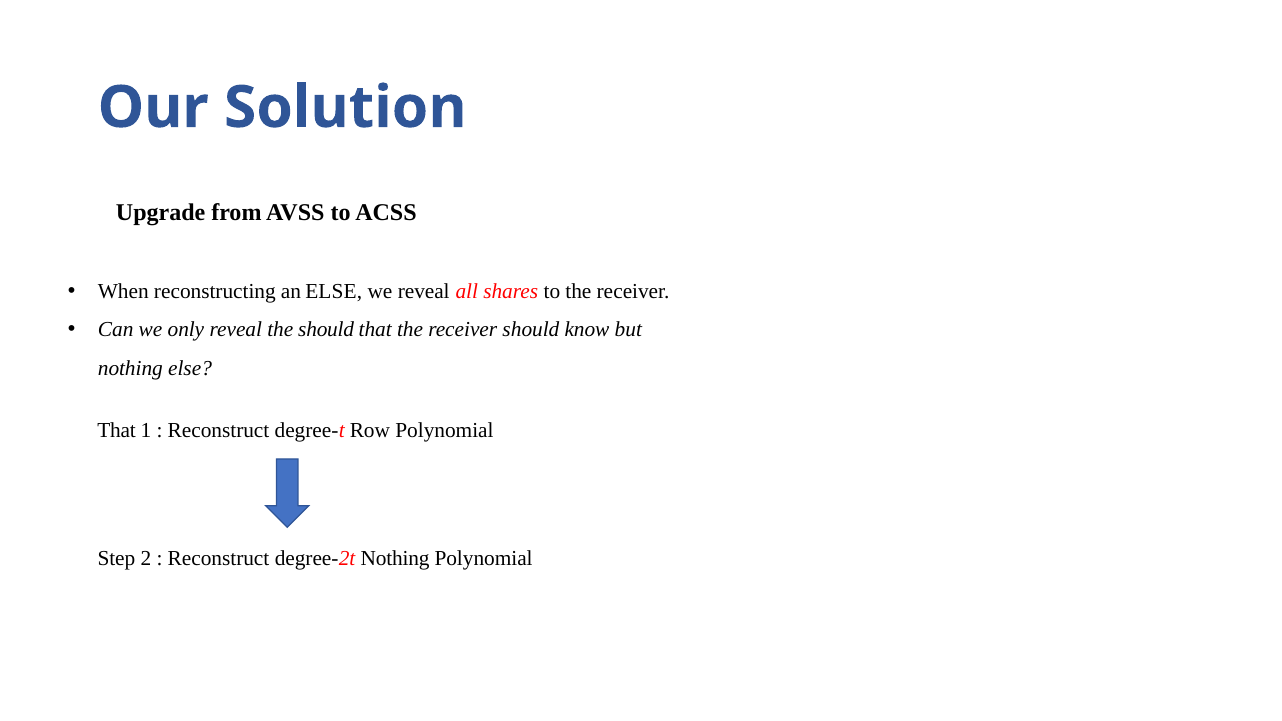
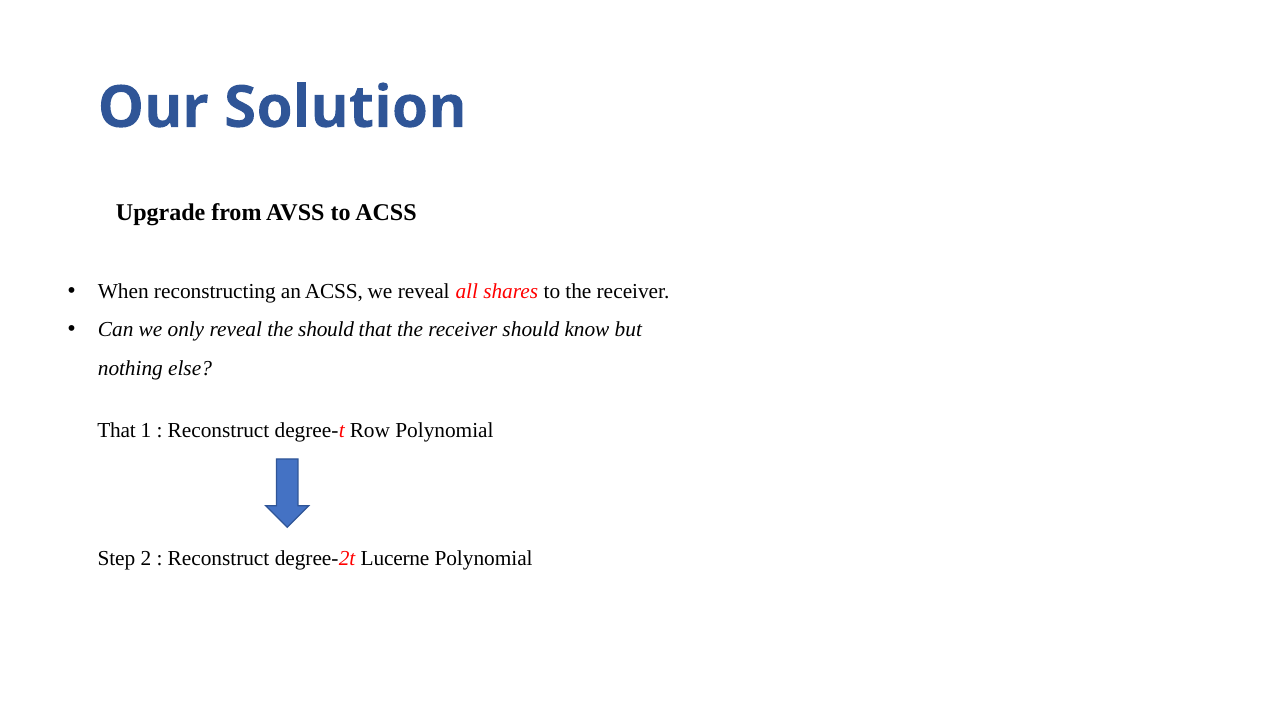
an ELSE: ELSE -> ACSS
degree-2t Nothing: Nothing -> Lucerne
